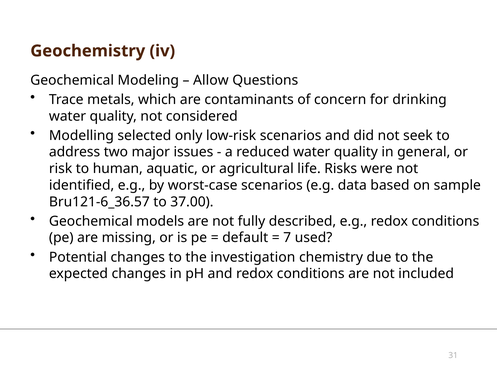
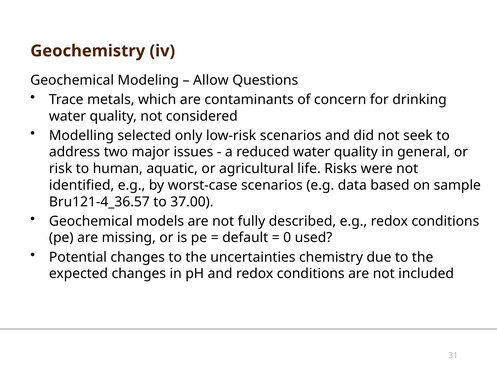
Bru121-6_36.57: Bru121-6_36.57 -> Bru121-4_36.57
7: 7 -> 0
investigation: investigation -> uncertainties
